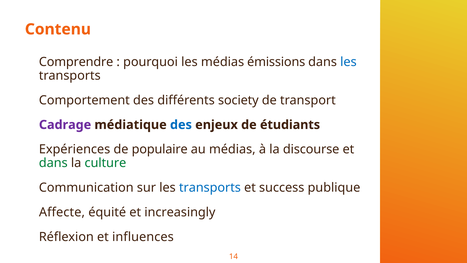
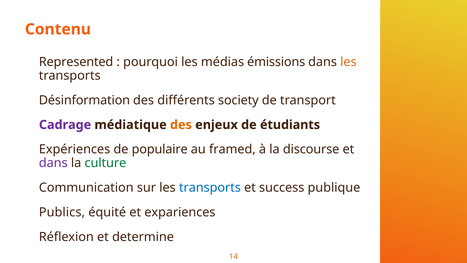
Comprendre: Comprendre -> Represented
les at (348, 62) colour: blue -> orange
Comportement: Comportement -> Désinformation
des at (181, 125) colour: blue -> orange
au médias: médias -> framed
dans at (53, 163) colour: green -> purple
Affecte: Affecte -> Publics
increasingly: increasingly -> expariences
influences: influences -> determine
